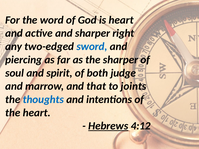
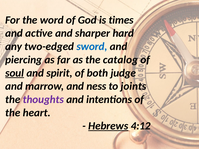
is heart: heart -> times
right: right -> hard
the sharper: sharper -> catalog
soul underline: none -> present
that: that -> ness
thoughts colour: blue -> purple
